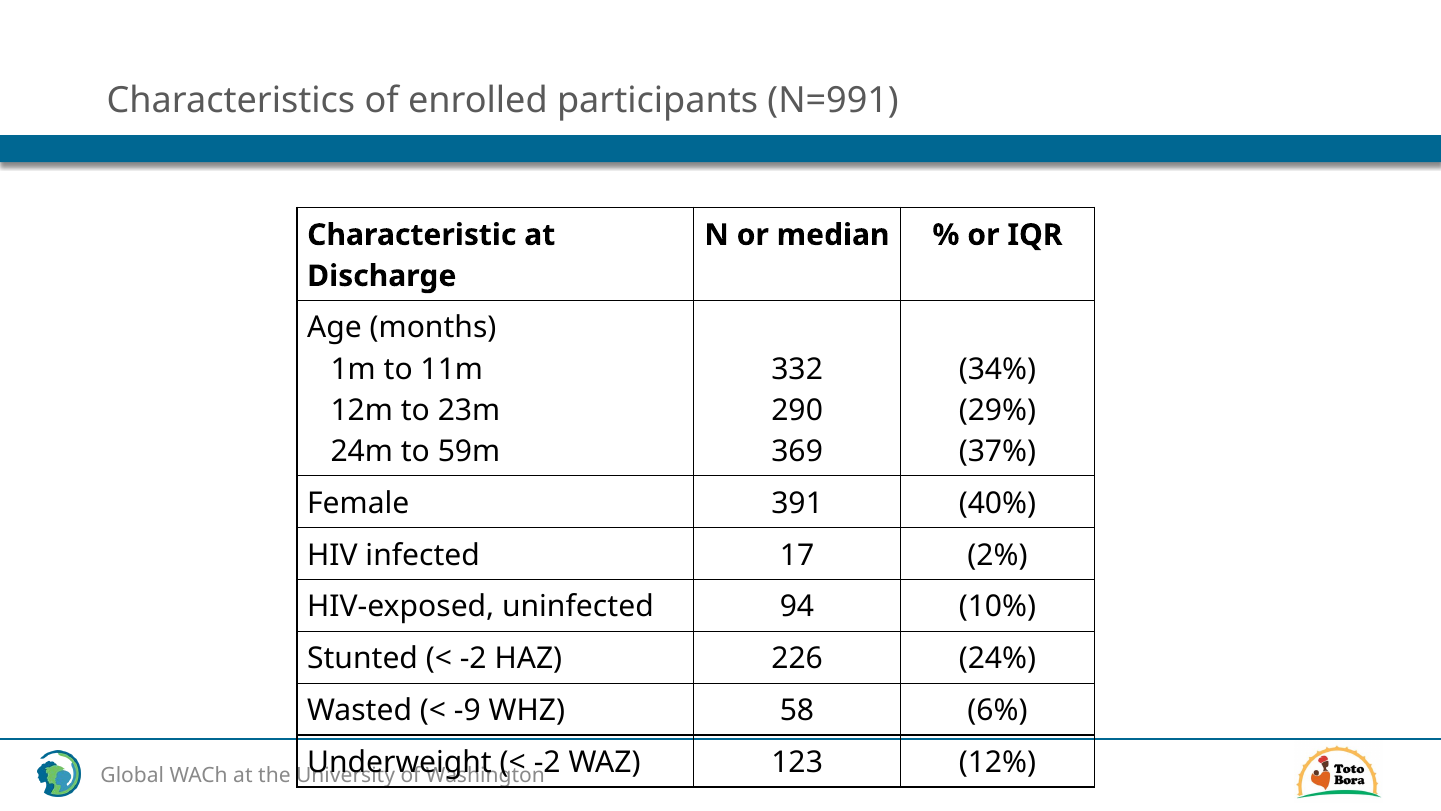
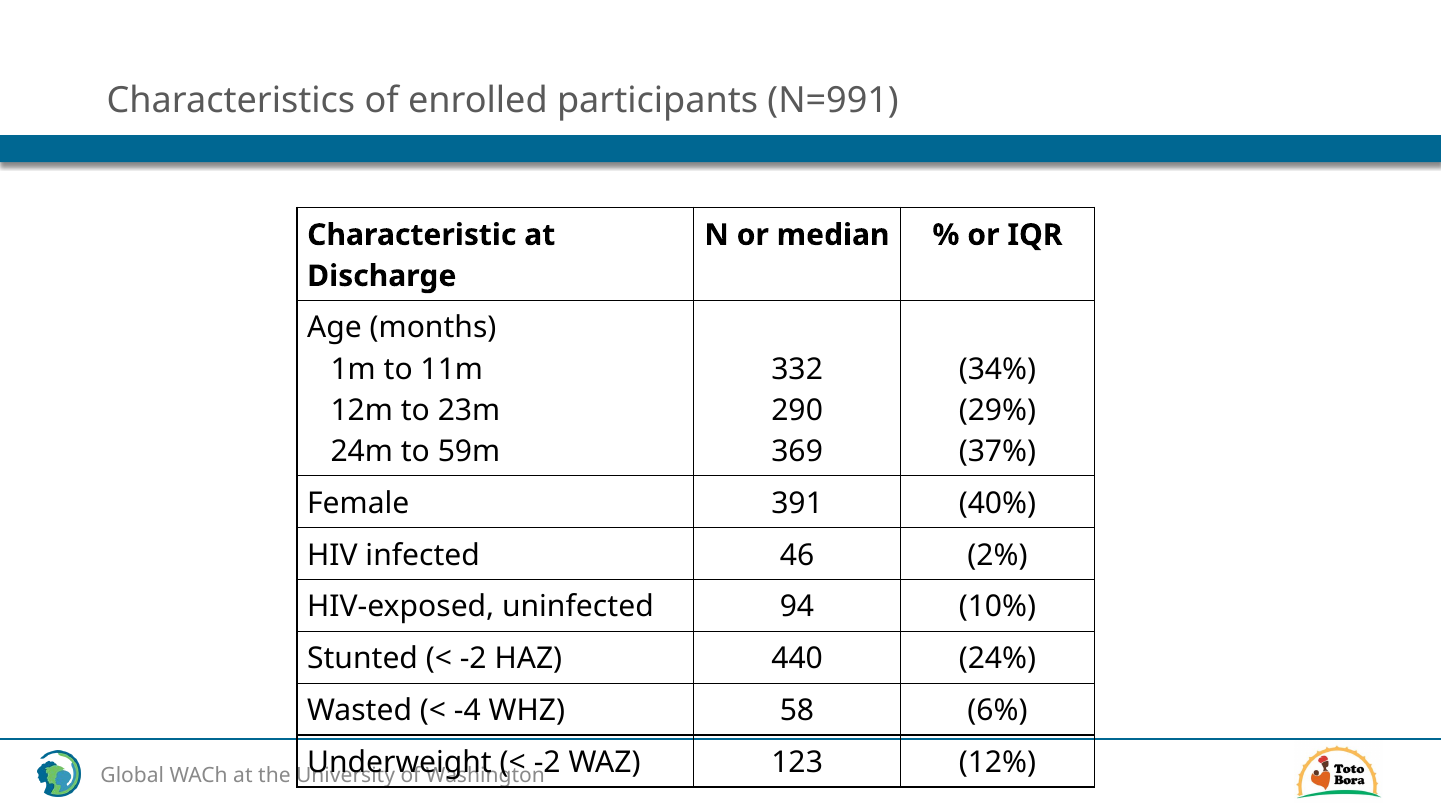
17: 17 -> 46
226: 226 -> 440
-9: -9 -> -4
